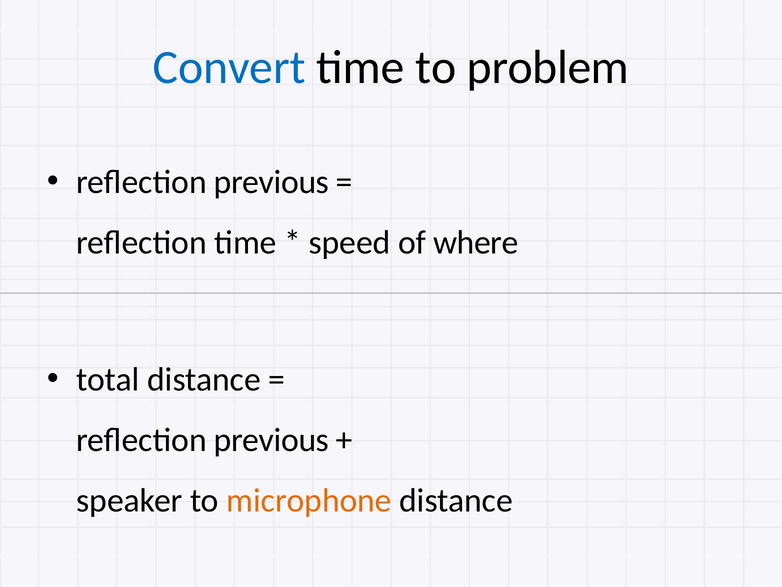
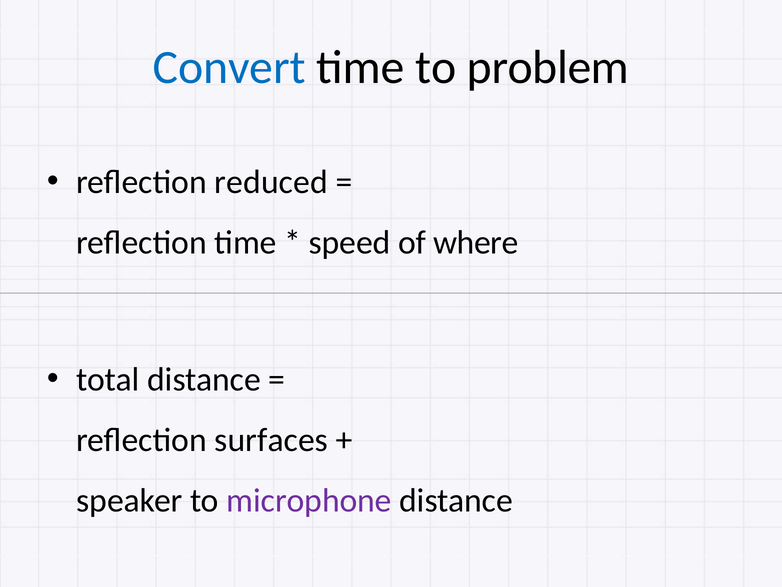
previous at (271, 182): previous -> reduced
previous at (271, 440): previous -> surfaces
microphone colour: orange -> purple
